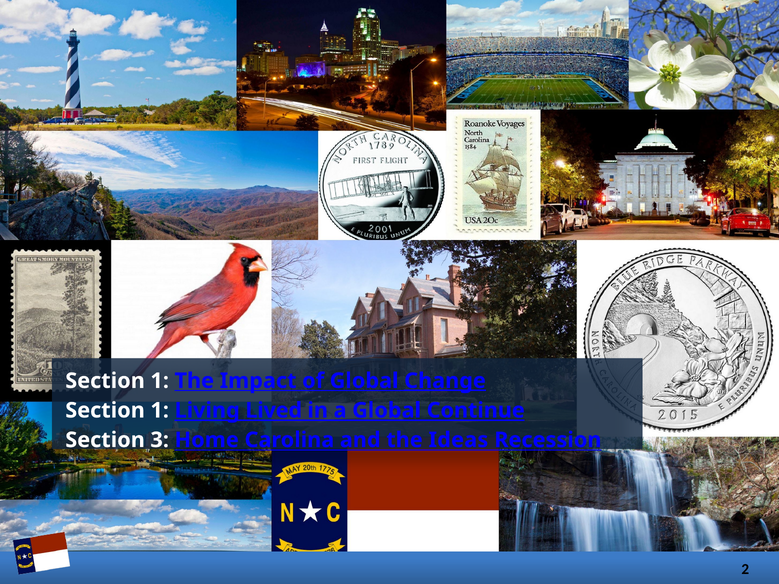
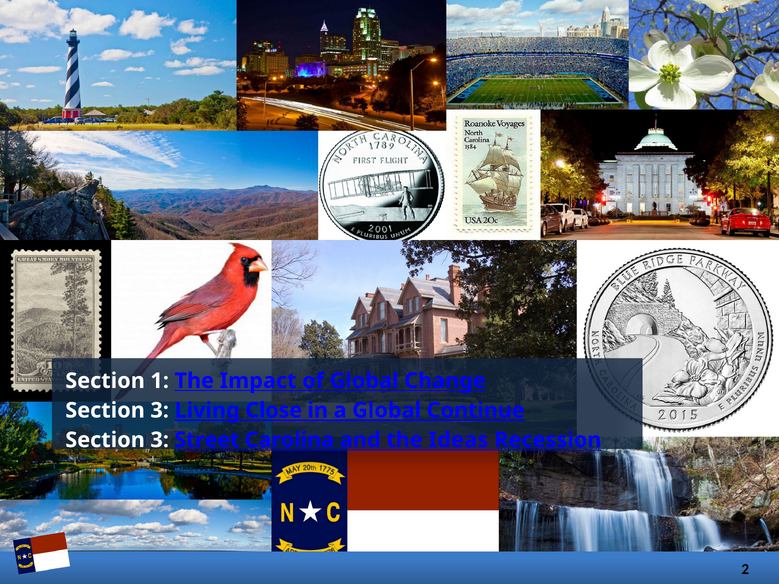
Change underline: present -> none
1 at (160, 411): 1 -> 3
Lived: Lived -> Close
Home: Home -> Street
